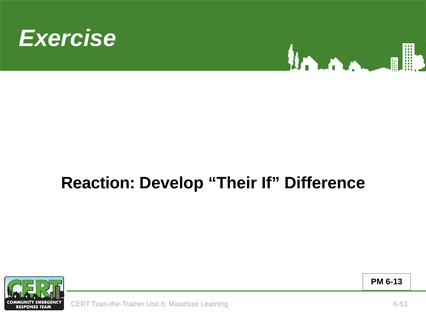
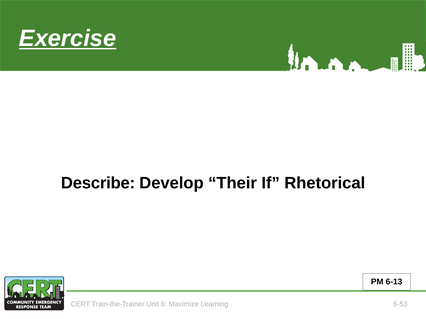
Exercise underline: none -> present
Reaction: Reaction -> Describe
Difference: Difference -> Rhetorical
